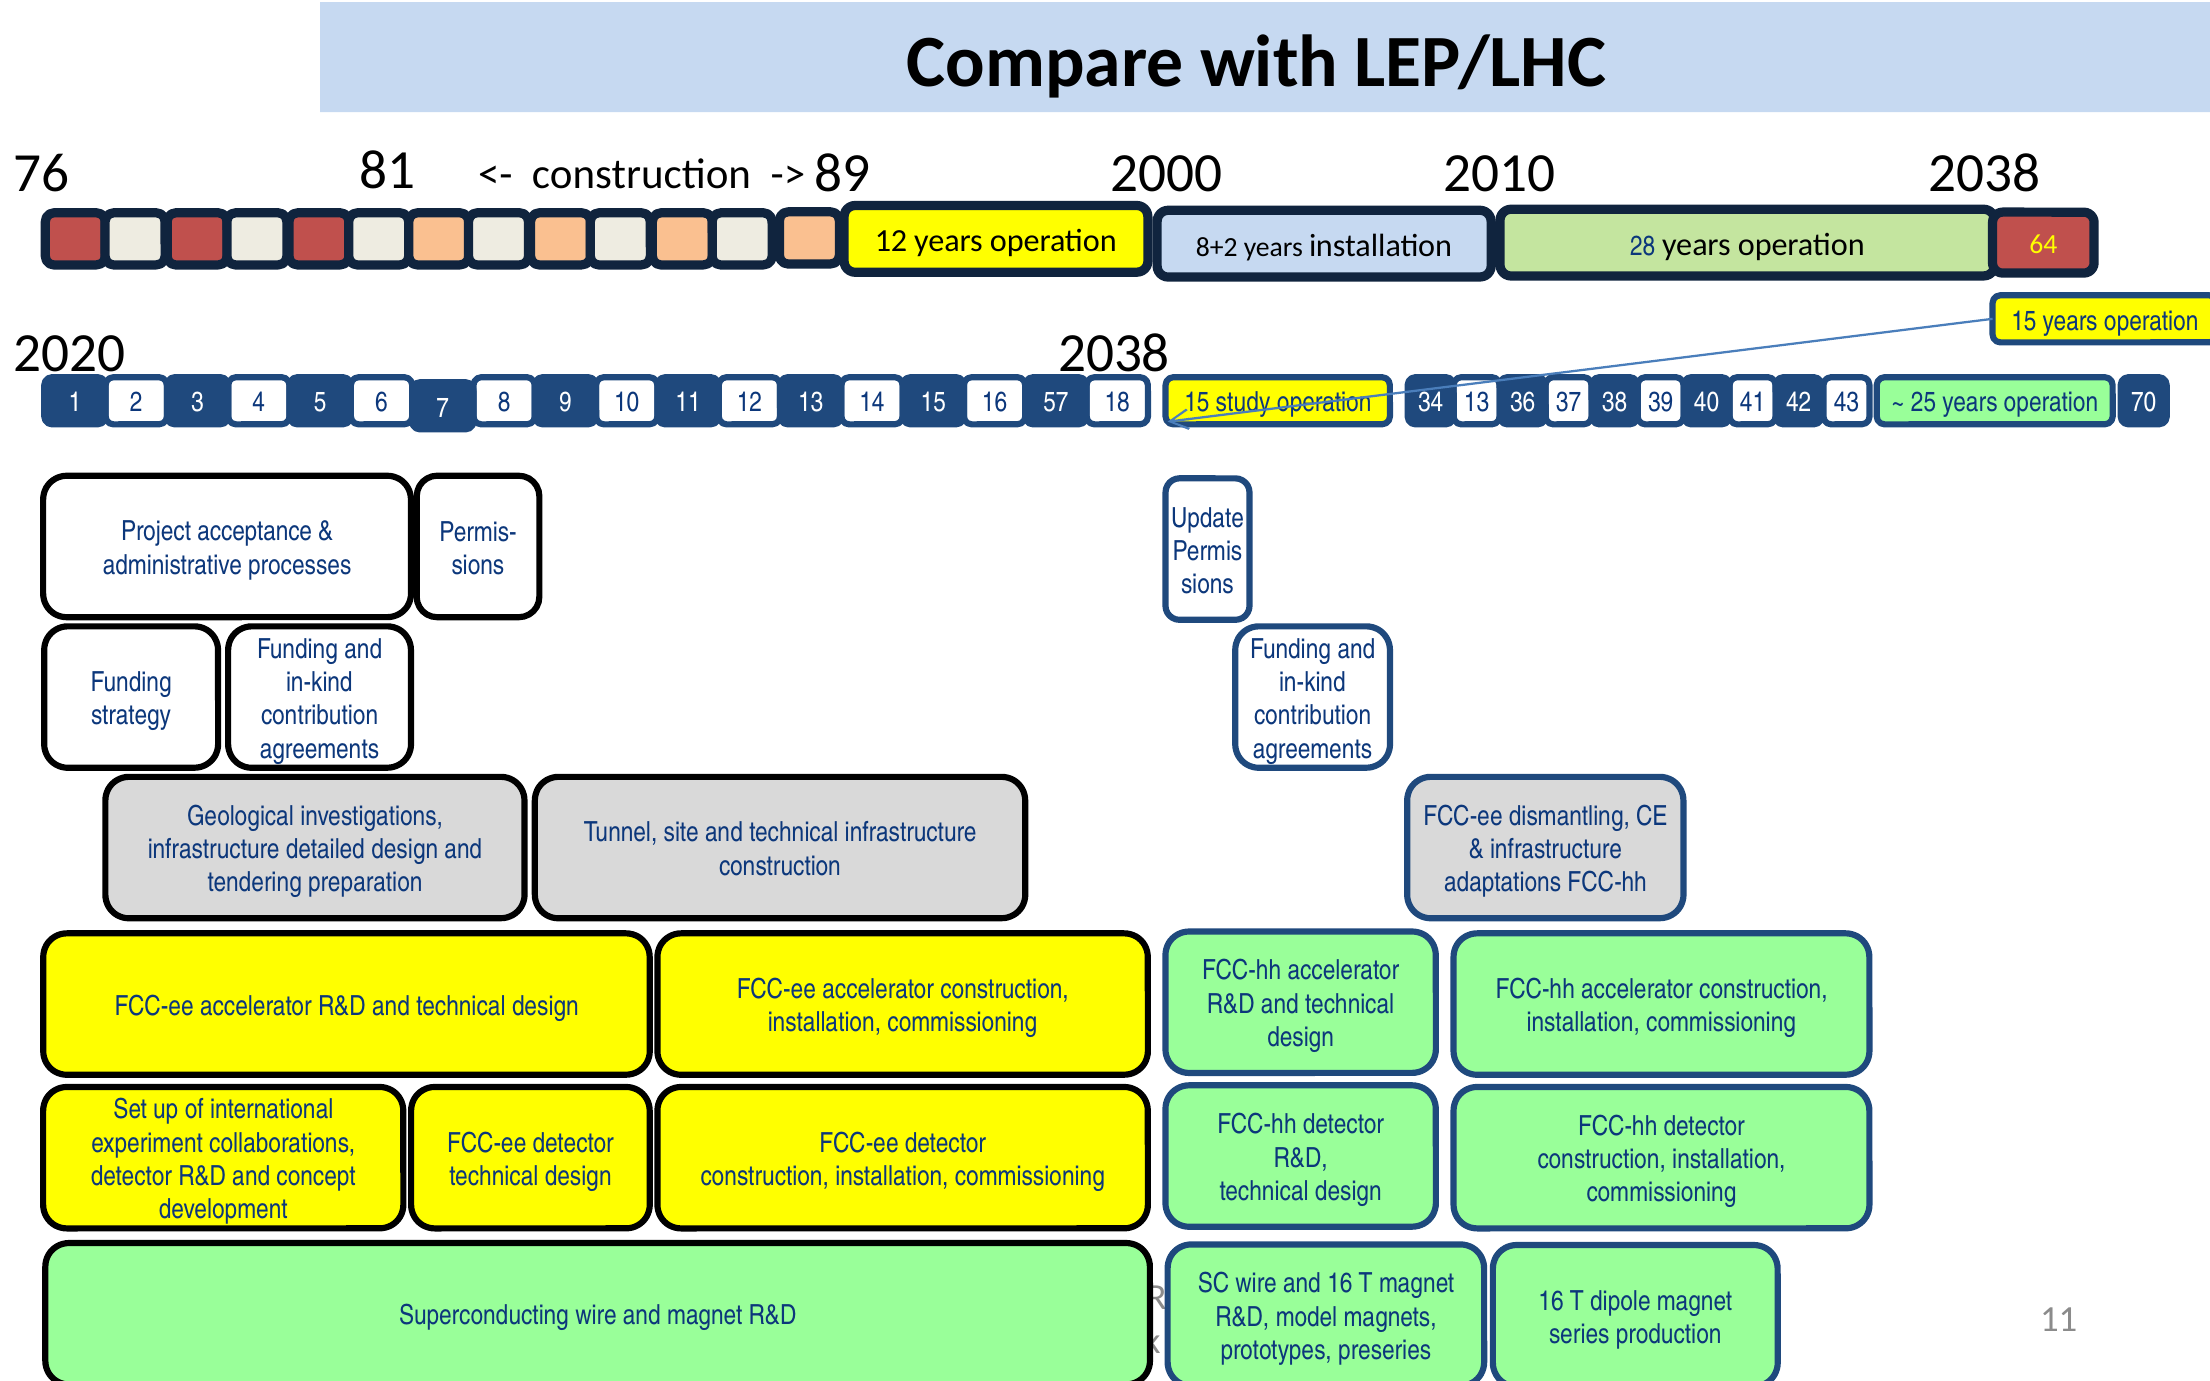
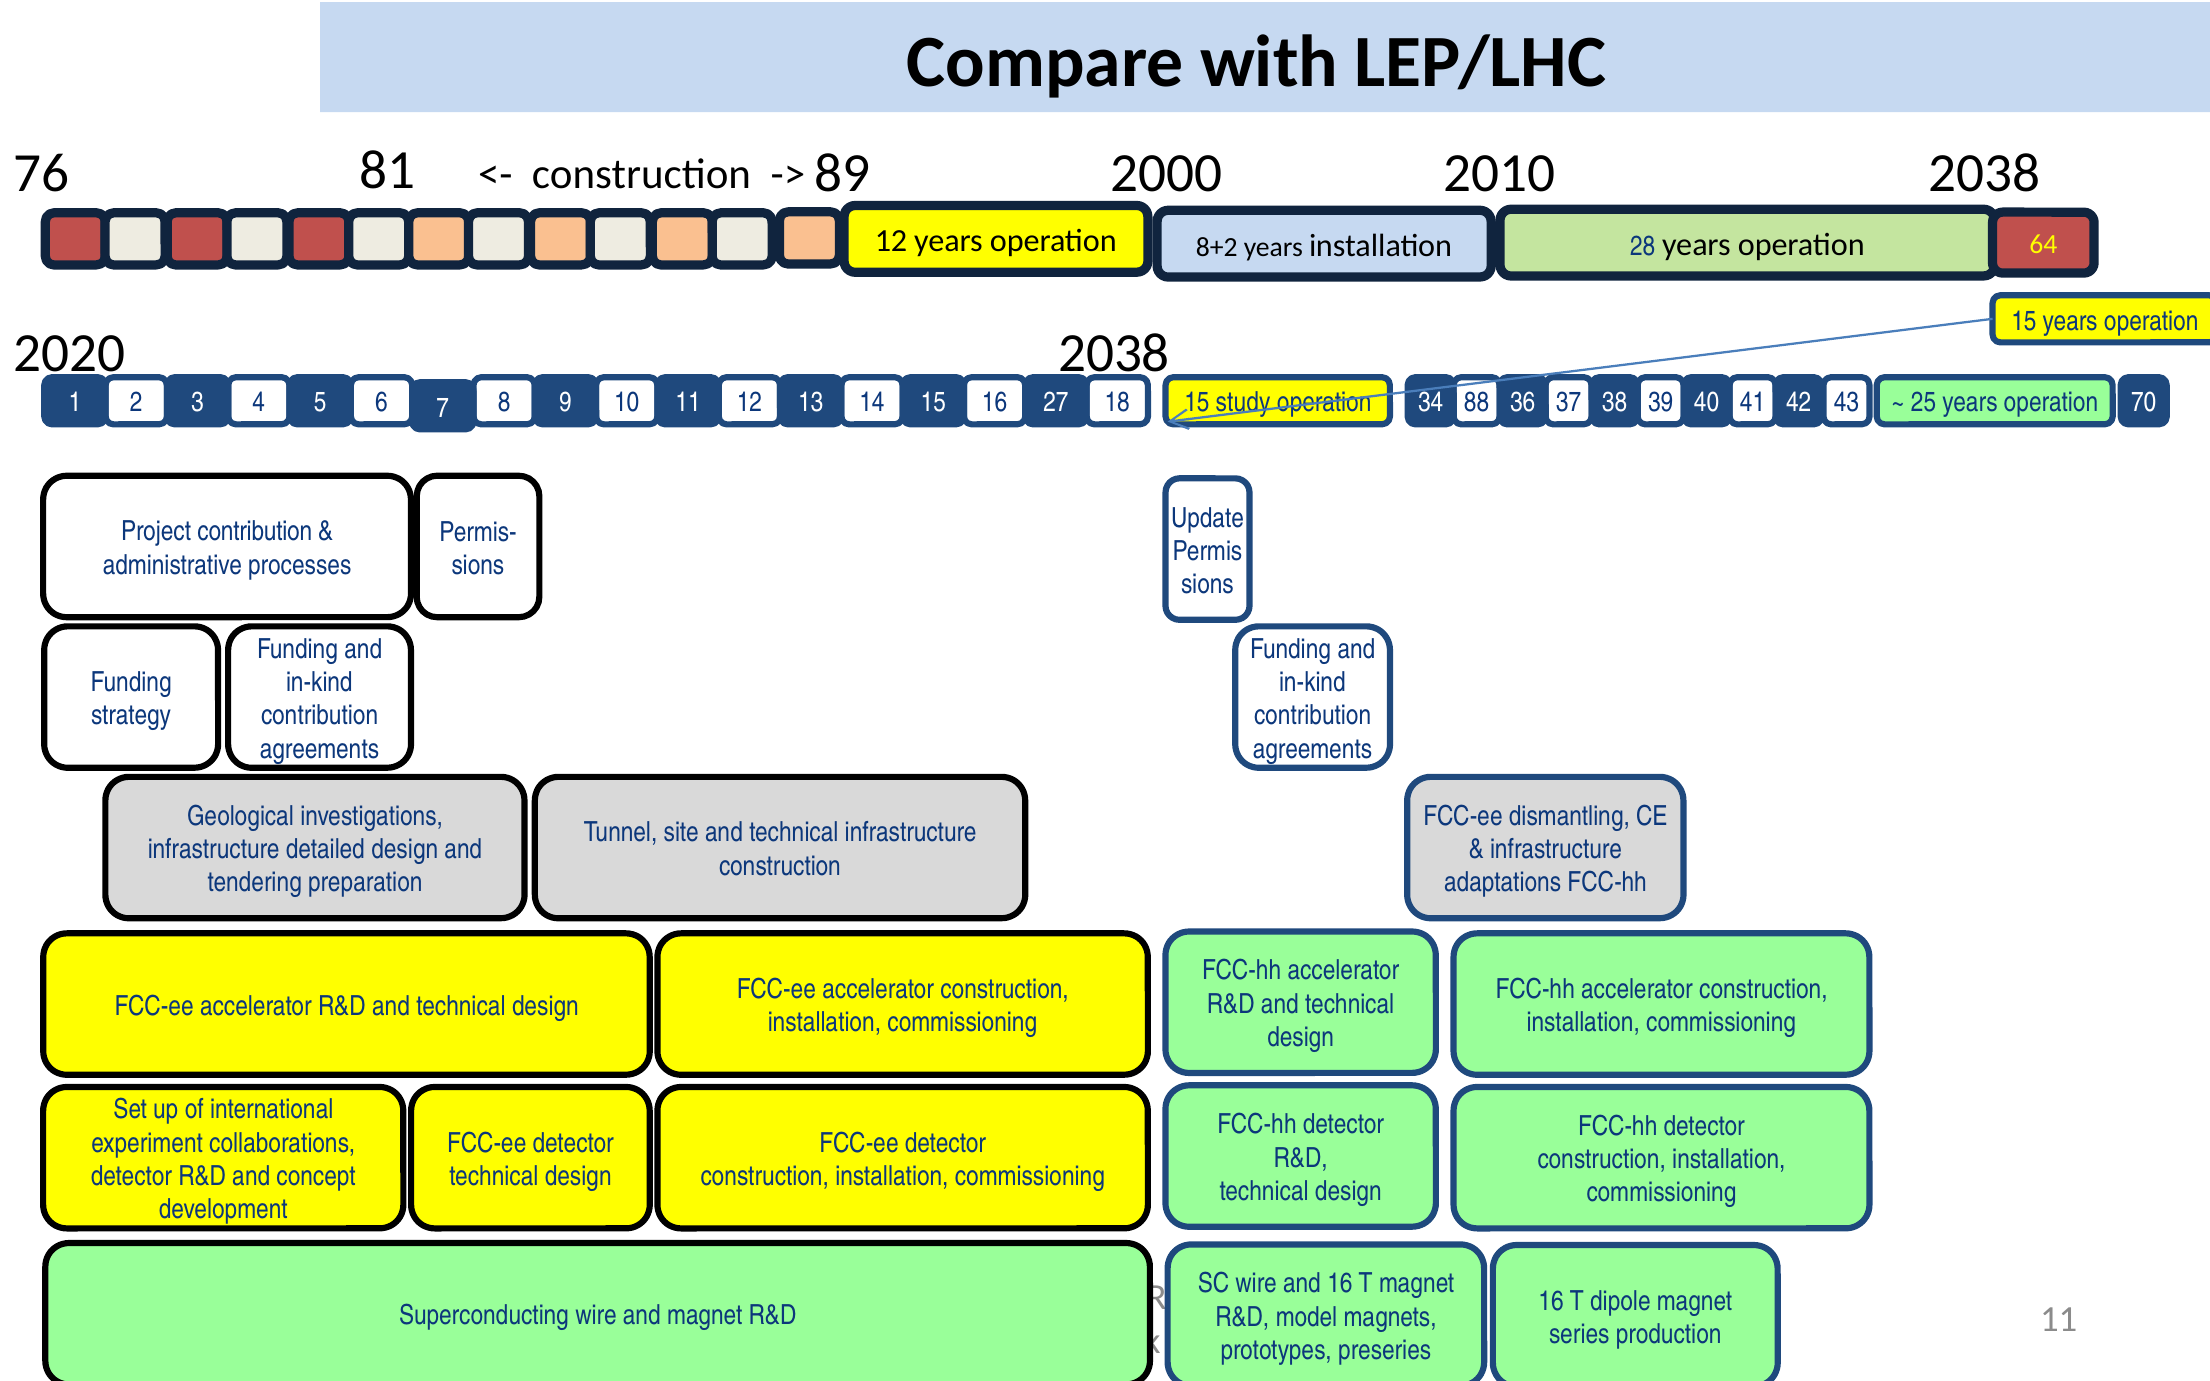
57: 57 -> 27
34 13: 13 -> 88
Project acceptance: acceptance -> contribution
